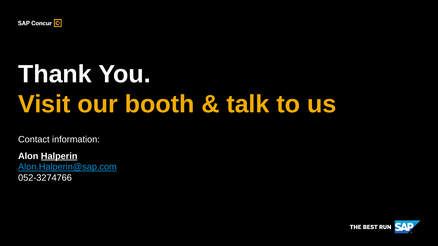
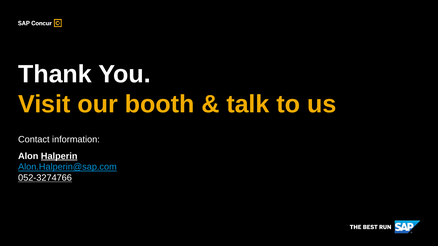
052-3274766 underline: none -> present
